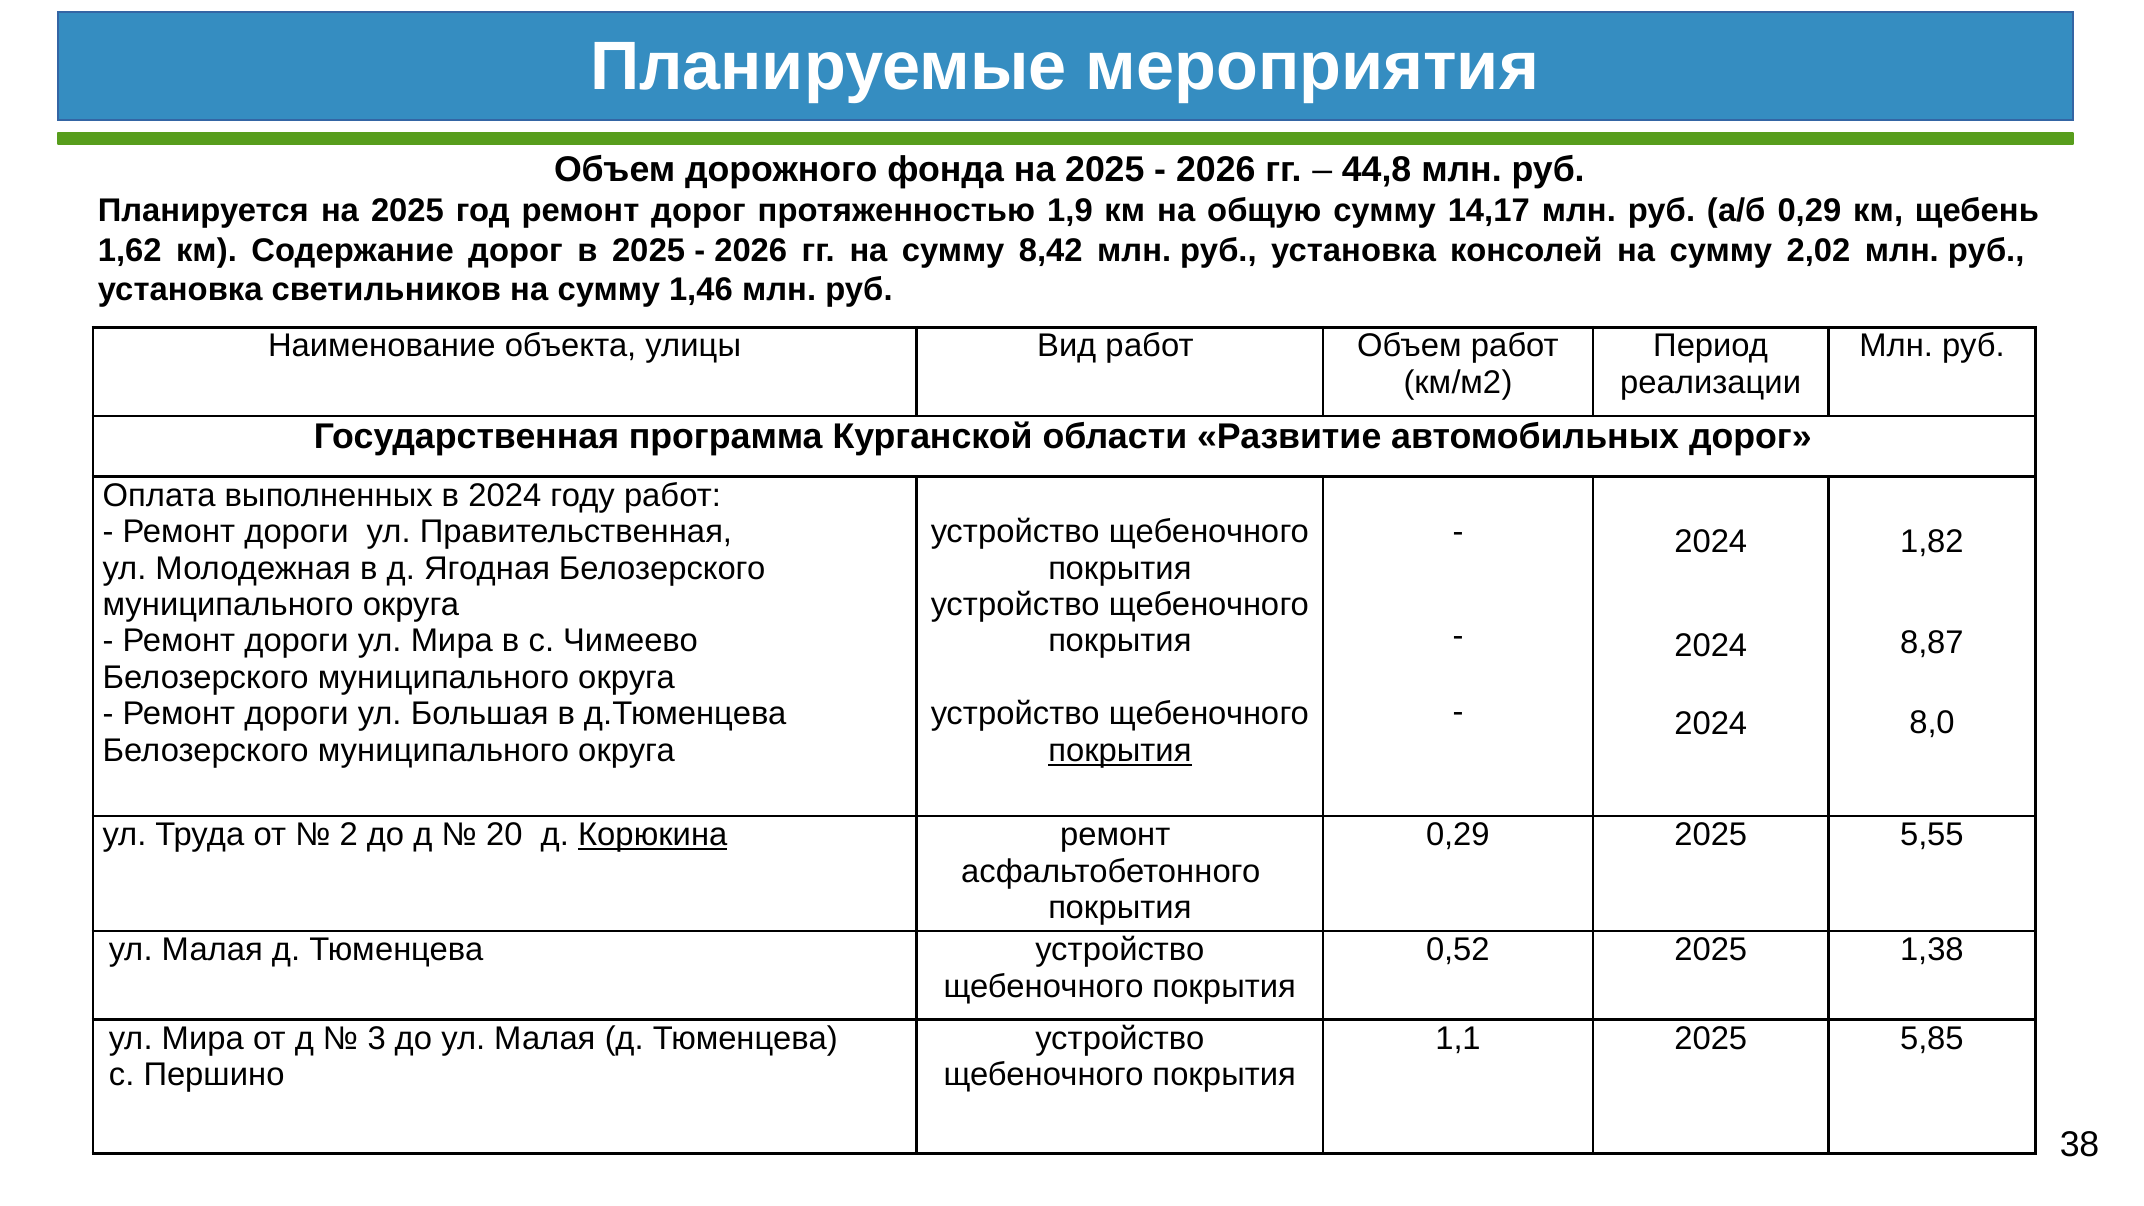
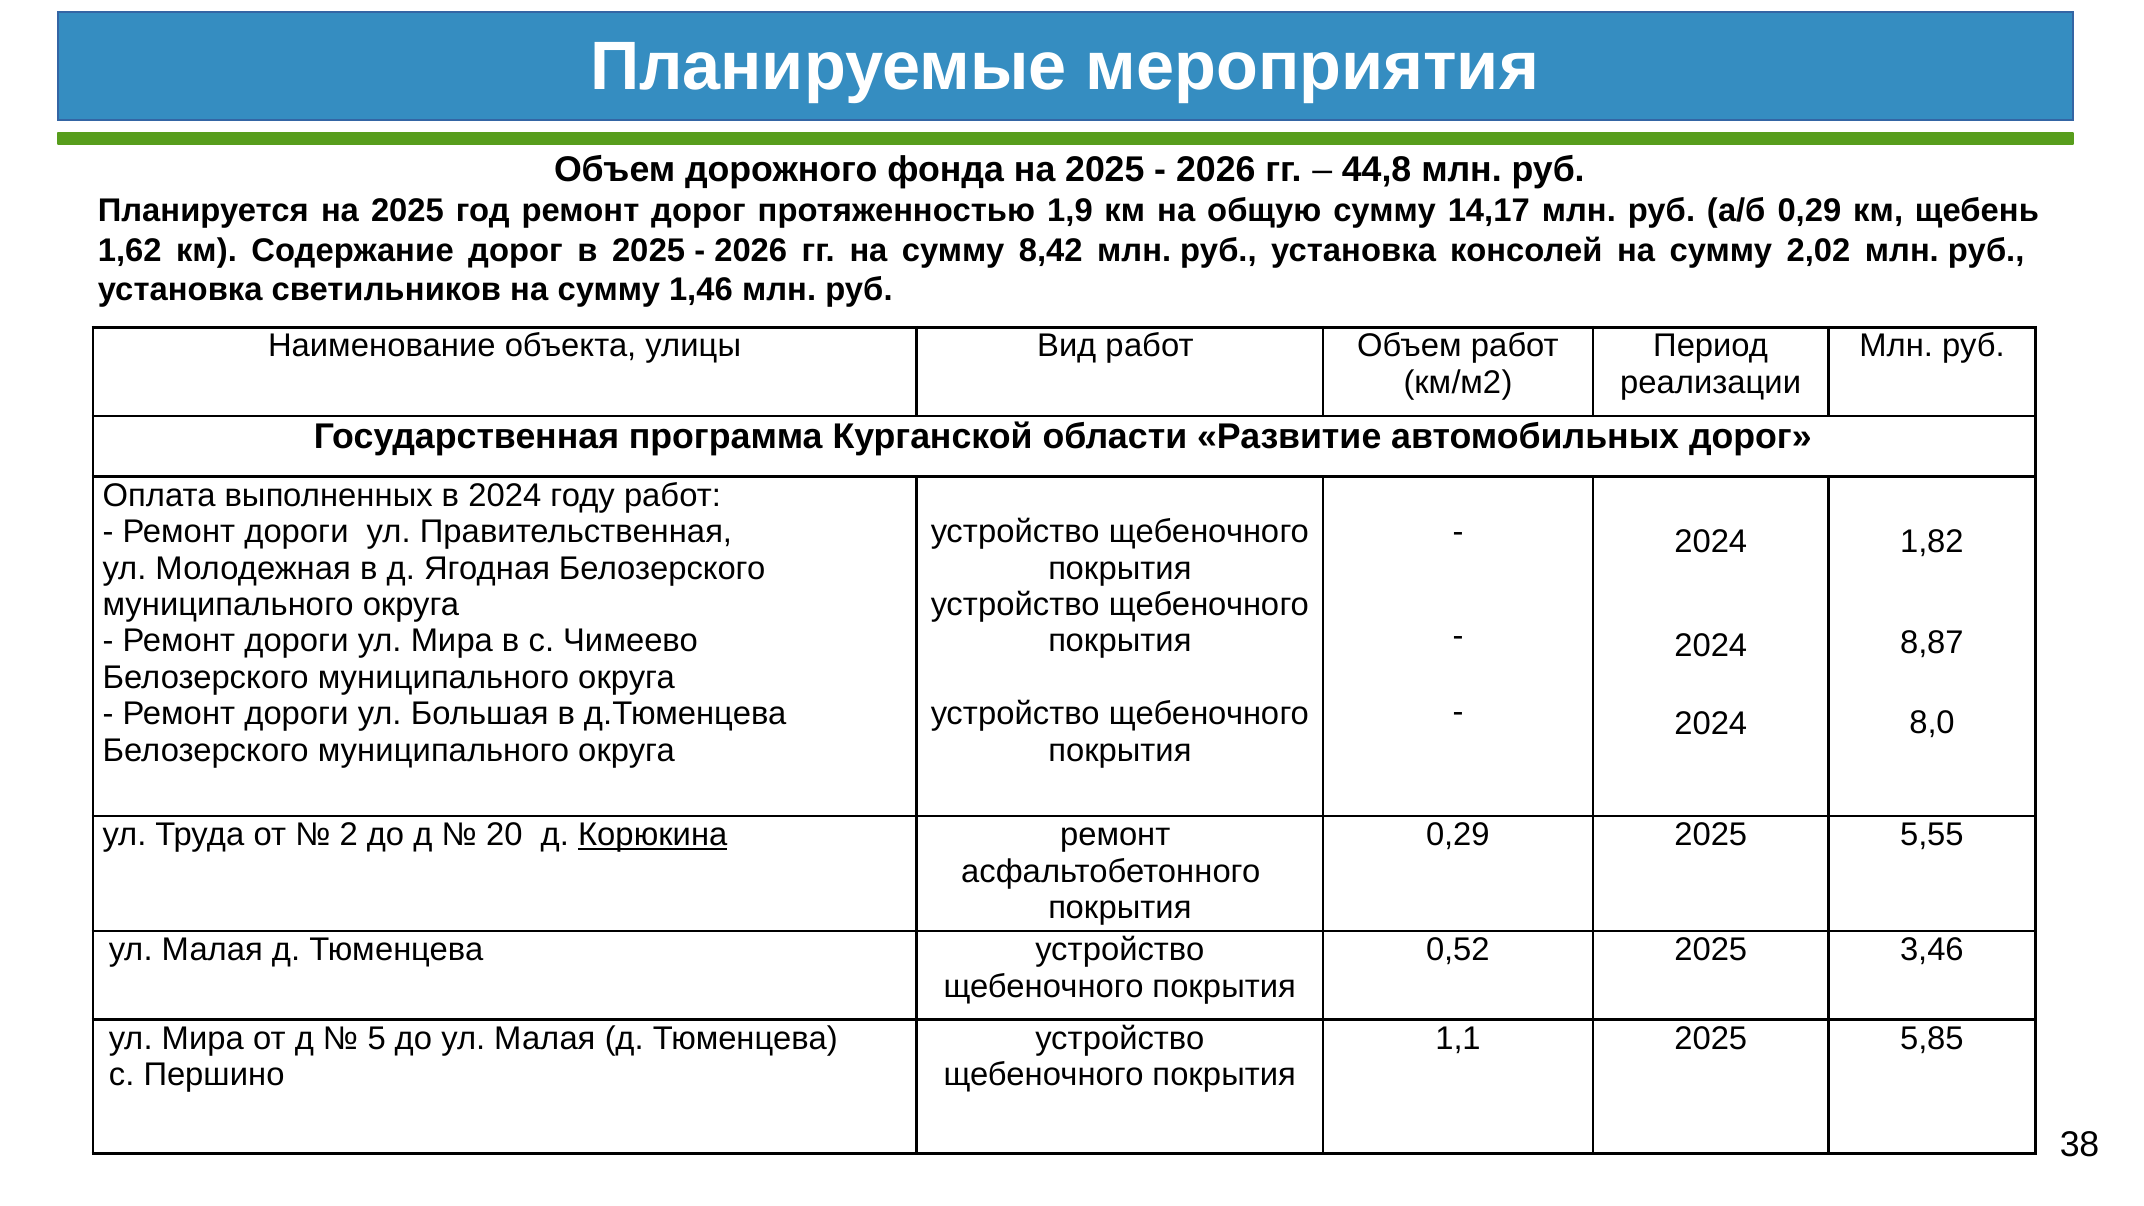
покрытия at (1120, 751) underline: present -> none
1,38: 1,38 -> 3,46
3: 3 -> 5
